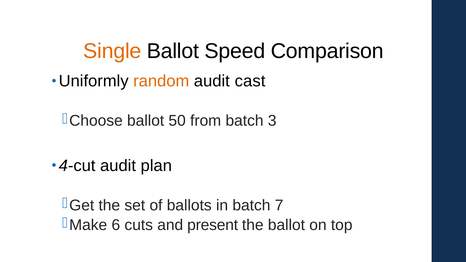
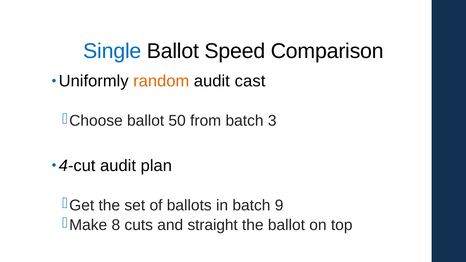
Single colour: orange -> blue
7: 7 -> 9
6: 6 -> 8
present: present -> straight
